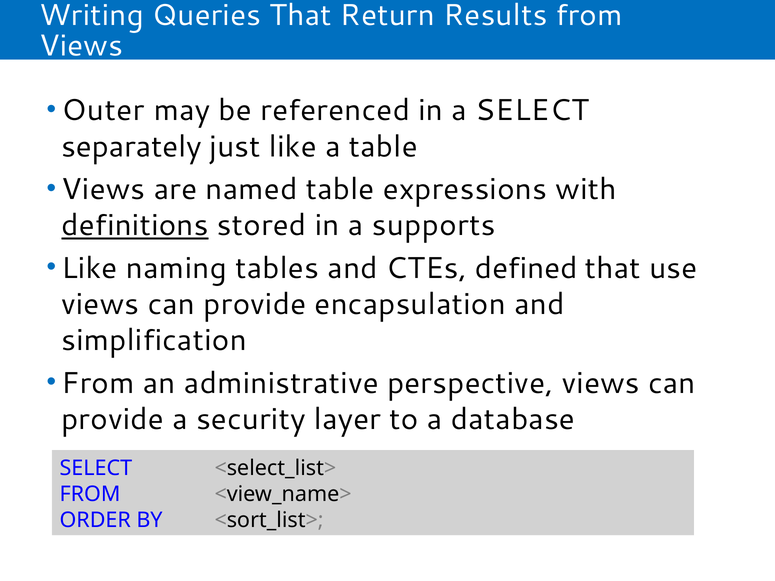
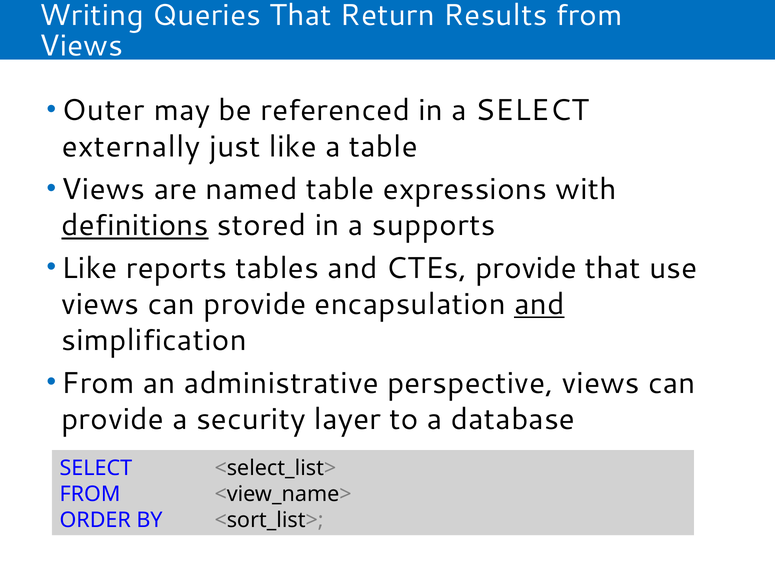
separately: separately -> externally
naming: naming -> reports
CTEs defined: defined -> provide
and at (539, 304) underline: none -> present
